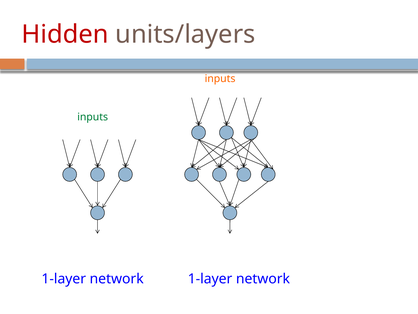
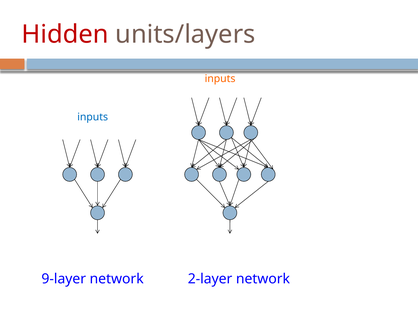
inputs at (93, 117) colour: green -> blue
1-layer at (64, 278): 1-layer -> 9-layer
network 1-layer: 1-layer -> 2-layer
